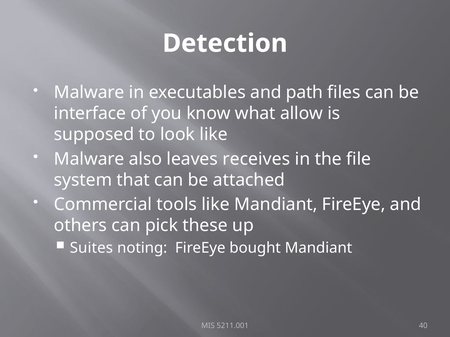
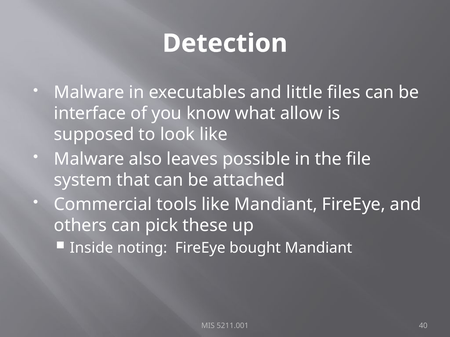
path: path -> little
receives: receives -> possible
Suites: Suites -> Inside
